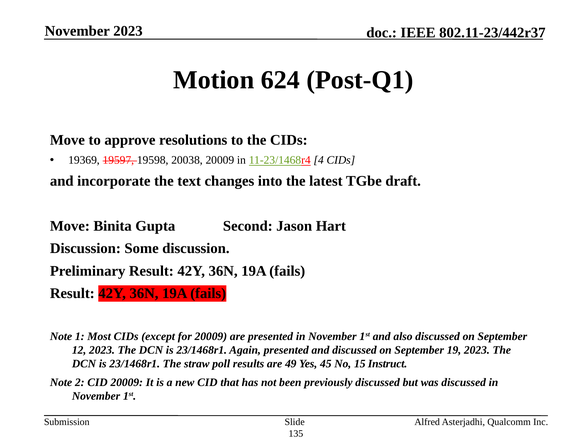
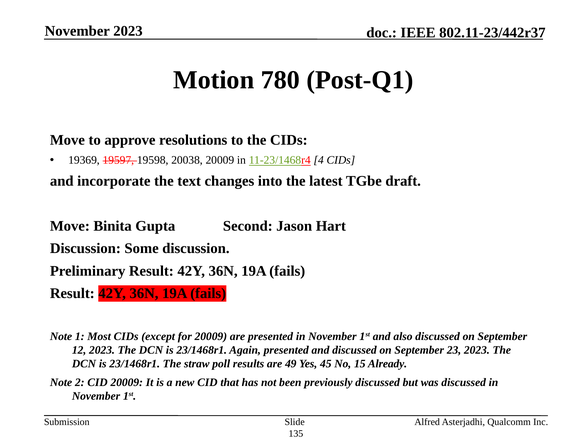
624: 624 -> 780
19: 19 -> 23
Instruct: Instruct -> Already
